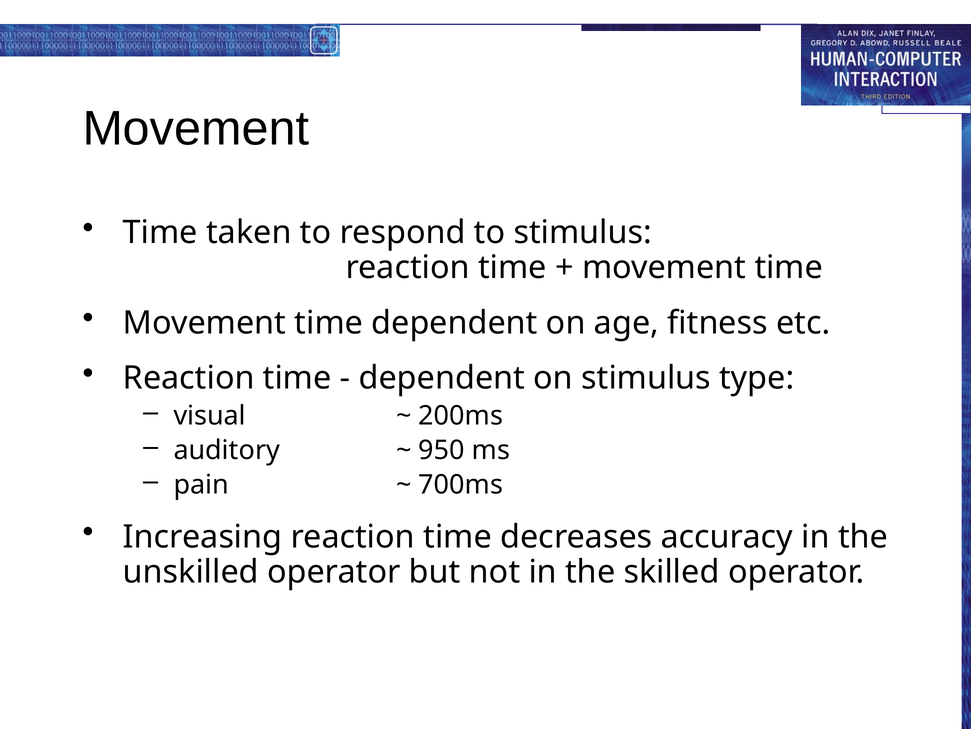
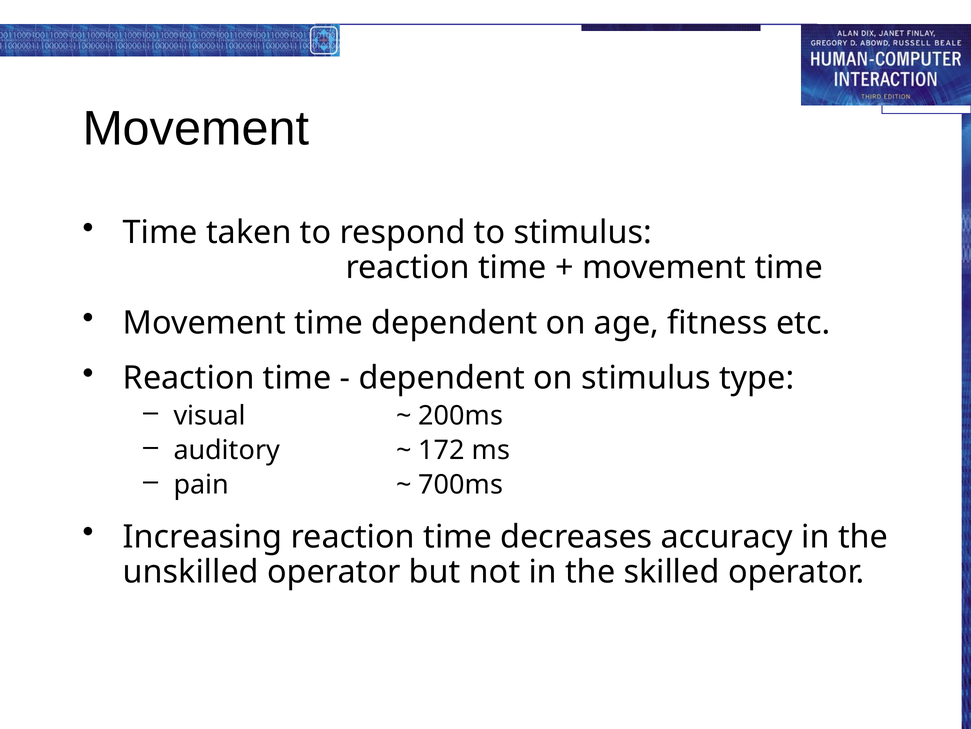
950: 950 -> 172
